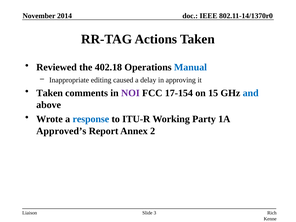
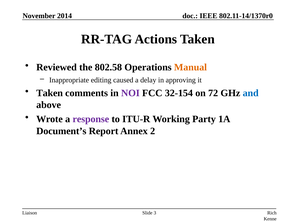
402.18: 402.18 -> 802.58
Manual colour: blue -> orange
17-154: 17-154 -> 32-154
15: 15 -> 72
response colour: blue -> purple
Approved’s: Approved’s -> Document’s
